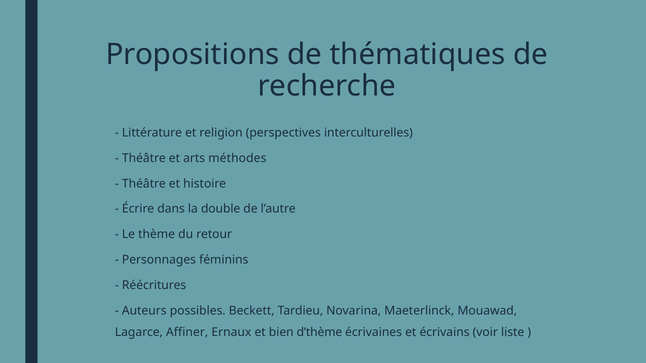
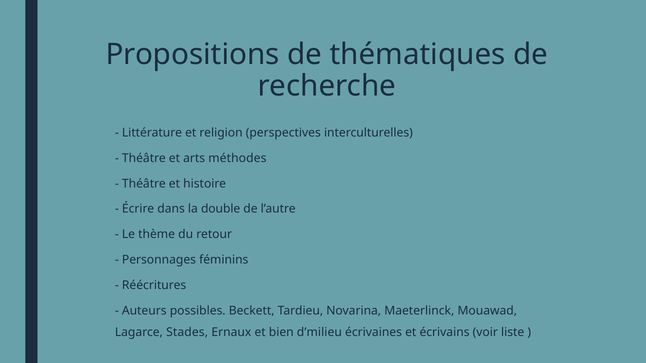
Affiner: Affiner -> Stades
d’thème: d’thème -> d’milieu
